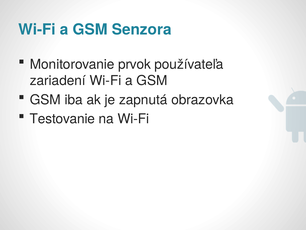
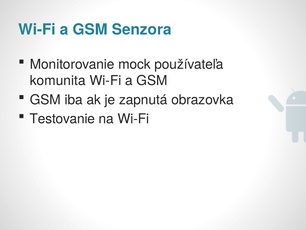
prvok: prvok -> mock
zariadení: zariadení -> komunita
